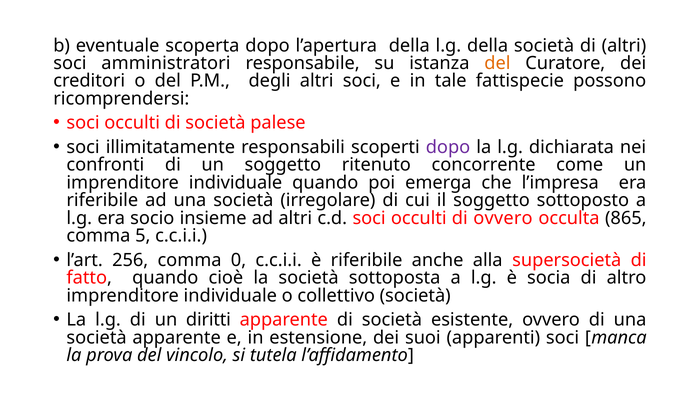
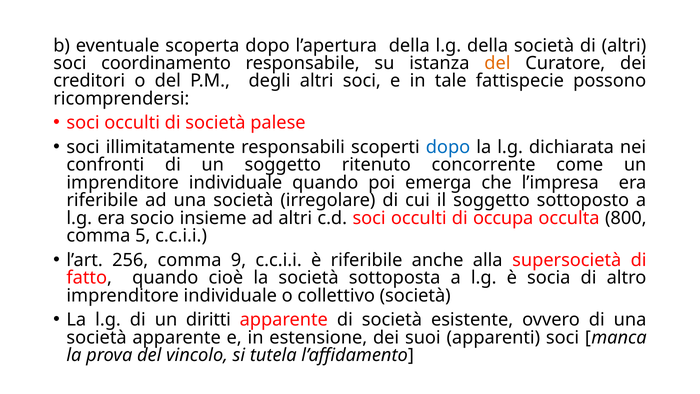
amministratori: amministratori -> coordinamento
dopo at (448, 147) colour: purple -> blue
di ovvero: ovvero -> occupa
865: 865 -> 800
0: 0 -> 9
